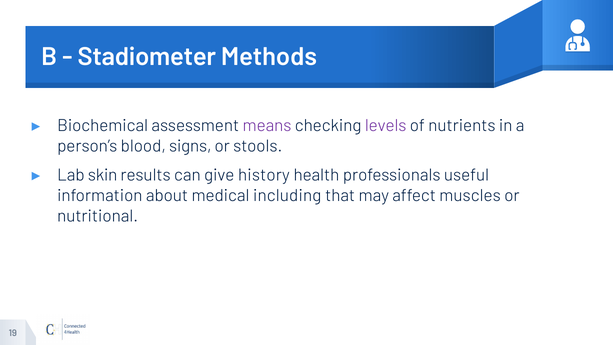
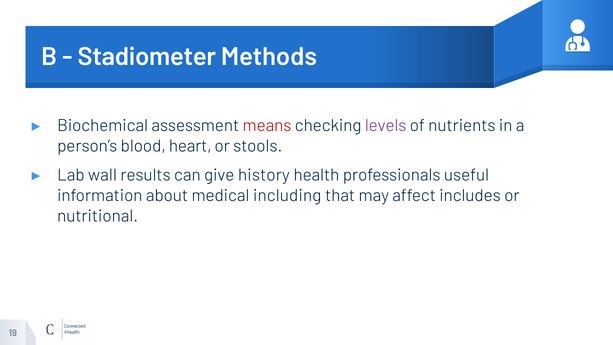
means colour: purple -> red
signs: signs -> heart
skin: skin -> wall
muscles: muscles -> includes
